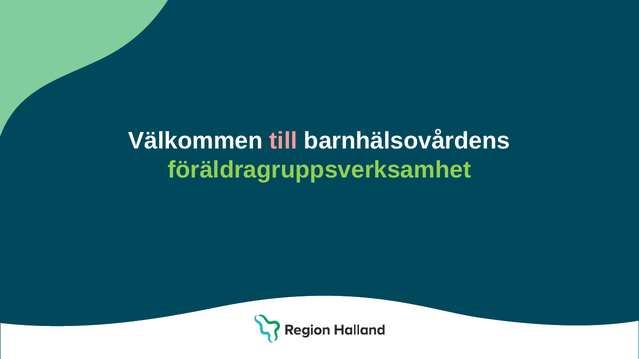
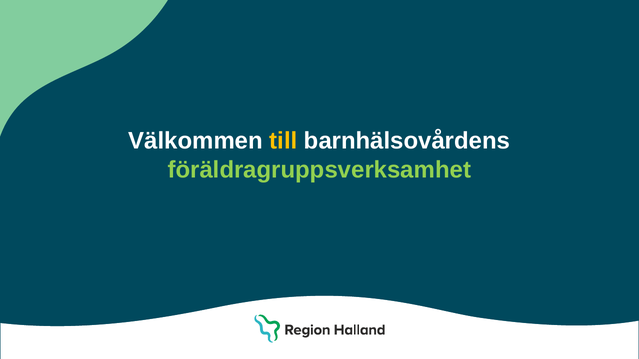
till colour: pink -> yellow
